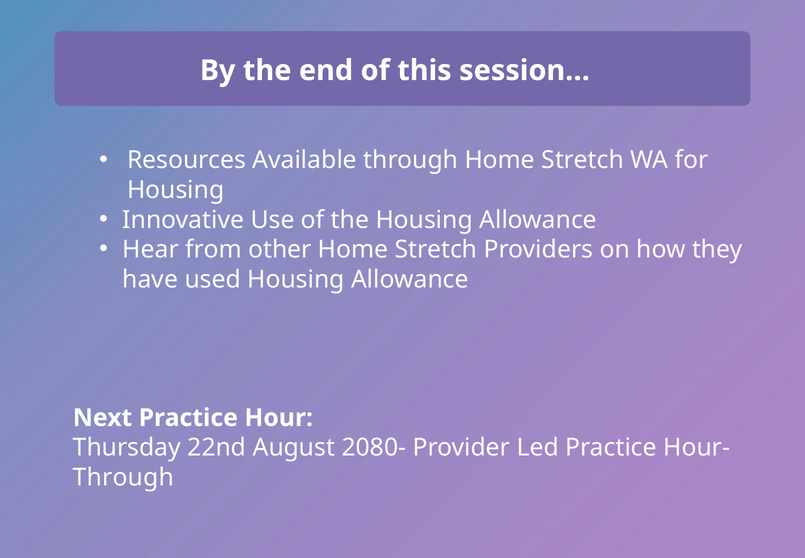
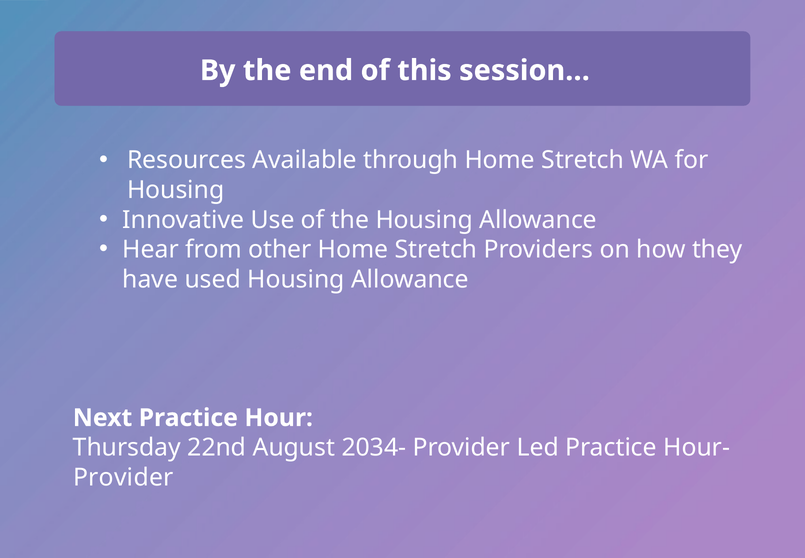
2080-: 2080- -> 2034-
Through at (123, 477): Through -> Provider
